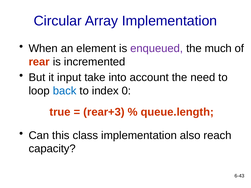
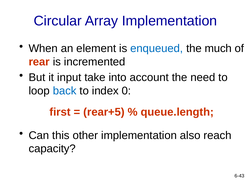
enqueued colour: purple -> blue
true: true -> first
rear+3: rear+3 -> rear+5
class: class -> other
